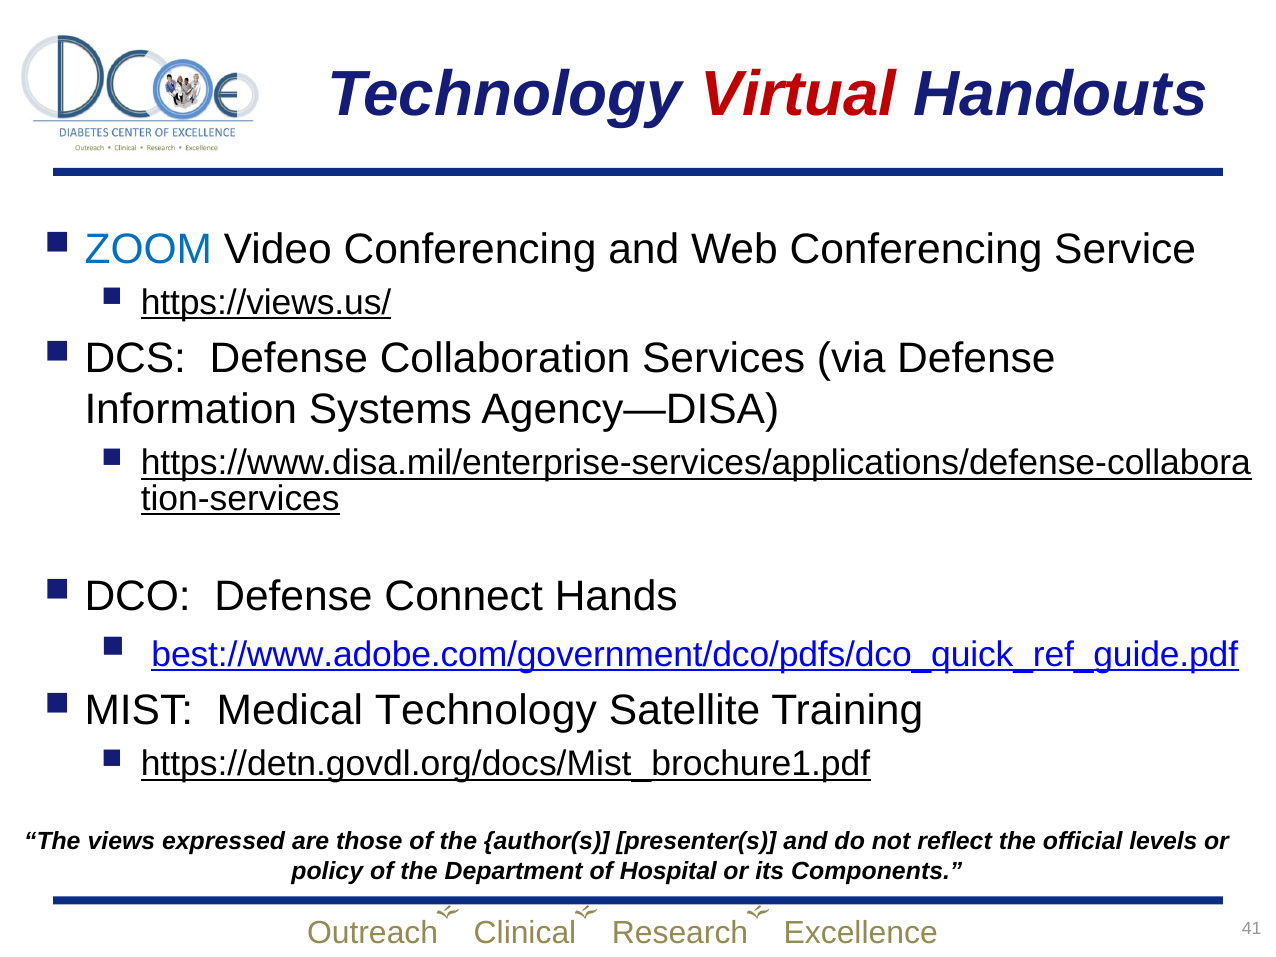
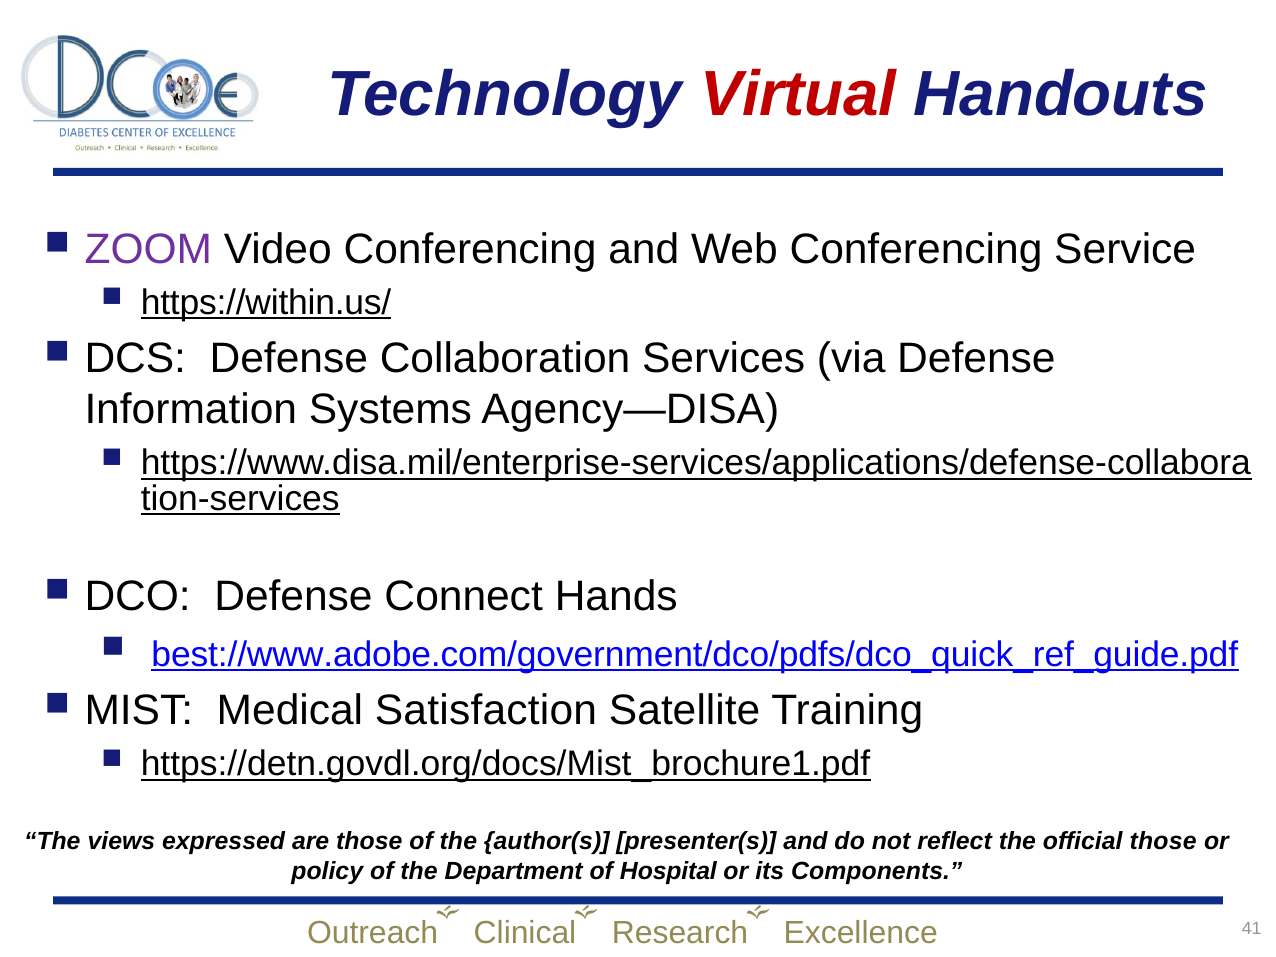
ZOOM colour: blue -> purple
https://views.us/: https://views.us/ -> https://within.us/
Medical Technology: Technology -> Satisfaction
official levels: levels -> those
